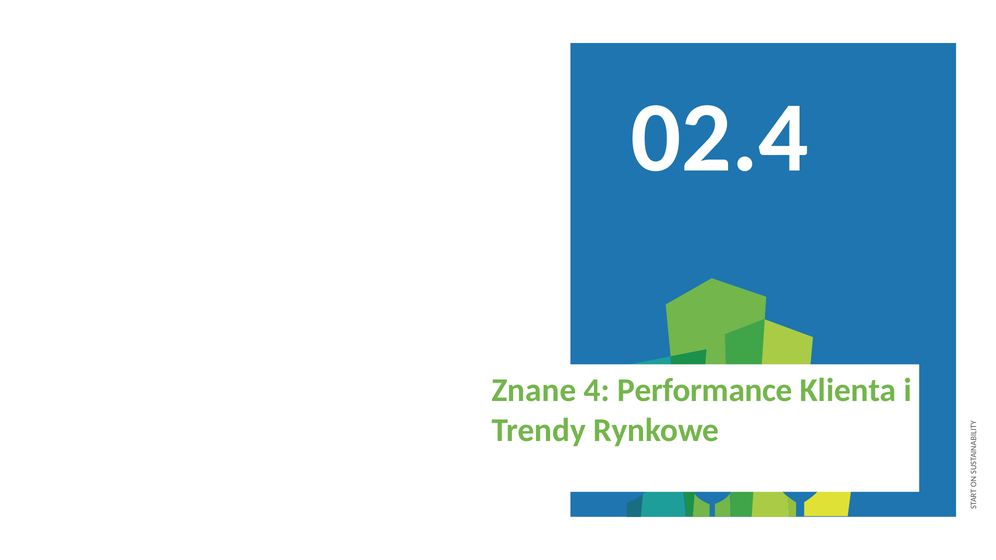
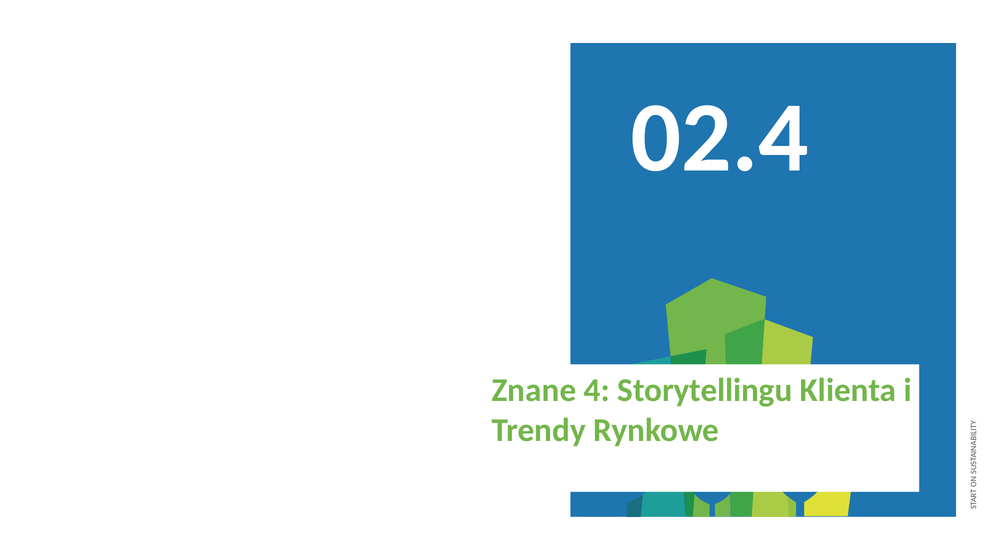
Performance: Performance -> Storytellingu
